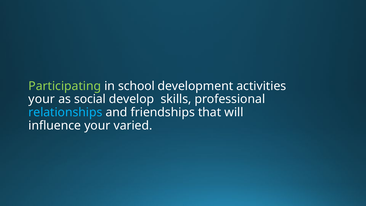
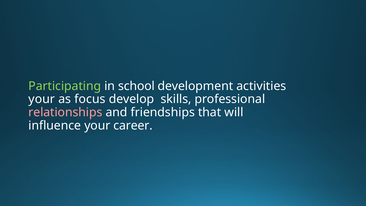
social: social -> focus
relationships colour: light blue -> pink
varied: varied -> career
